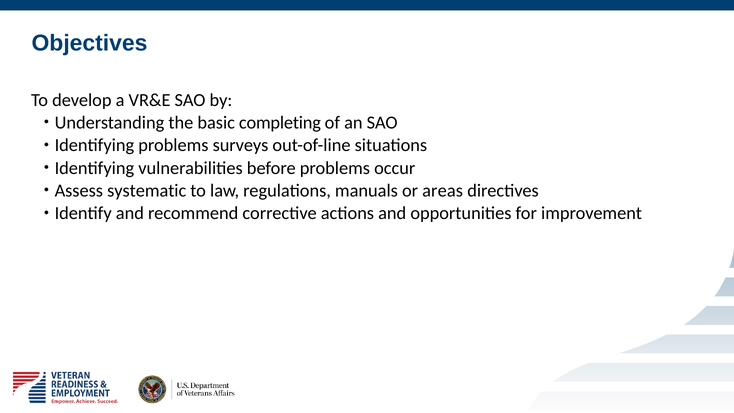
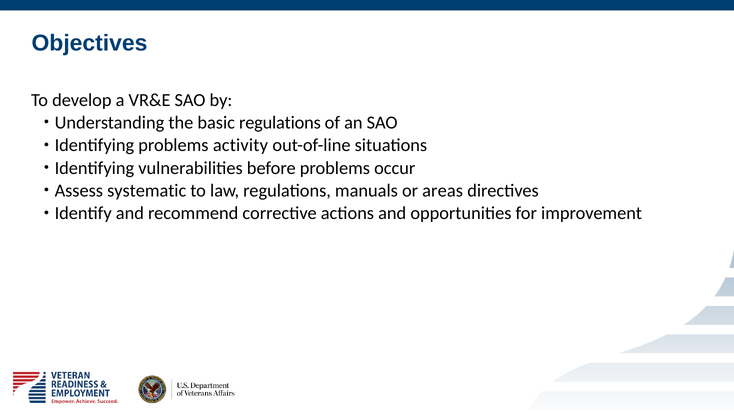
basic completing: completing -> regulations
surveys: surveys -> activity
